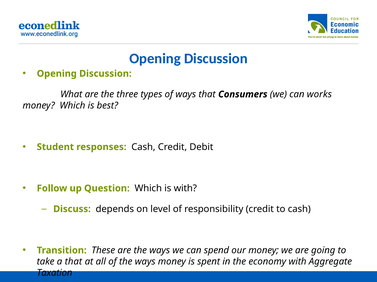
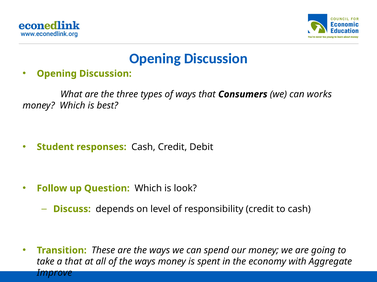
is with: with -> look
Taxation: Taxation -> Improve
